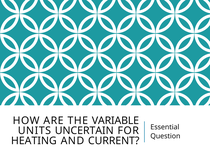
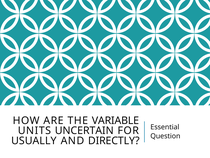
HEATING: HEATING -> USUALLY
CURRENT: CURRENT -> DIRECTLY
